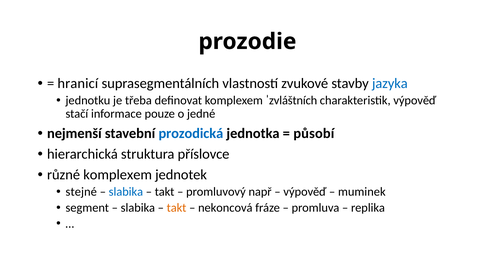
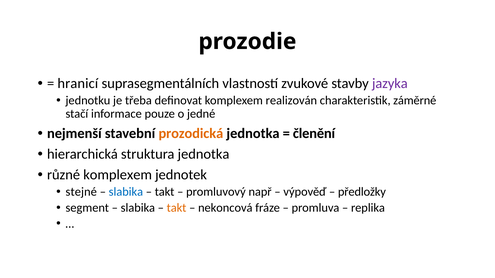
jazyka colour: blue -> purple
ˈzvláštních: ˈzvláštních -> realizován
charakteristik výpověď: výpověď -> záměrné
prozodická colour: blue -> orange
působí: působí -> členění
struktura příslovce: příslovce -> jednotka
muminek: muminek -> předložky
